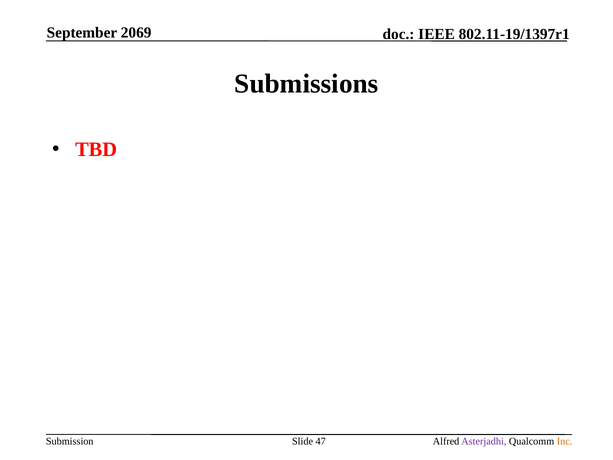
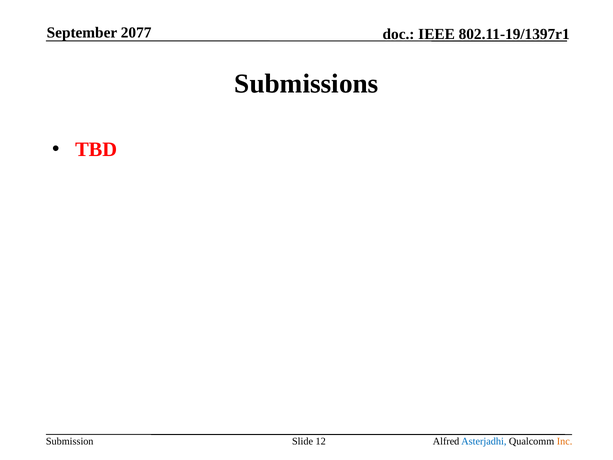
2069: 2069 -> 2077
47: 47 -> 12
Asterjadhi colour: purple -> blue
